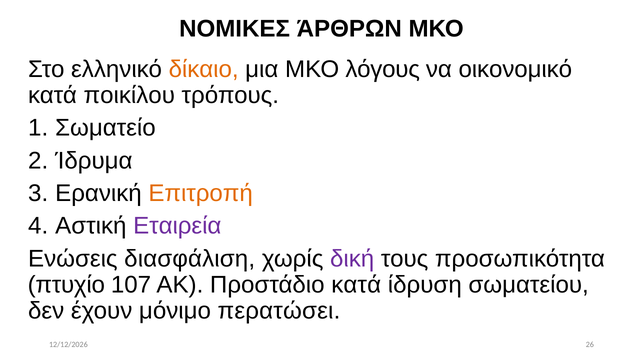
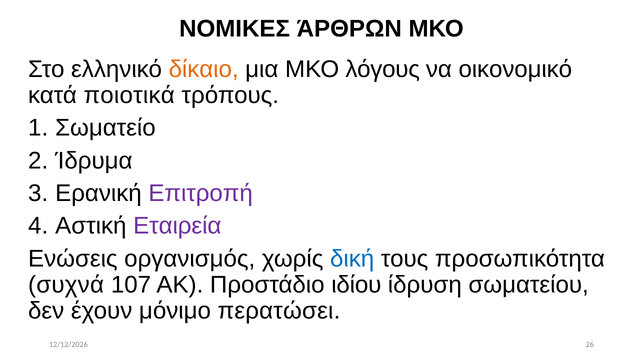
ποικίλου: ποικίλου -> ποιοτικά
Επιτροπή colour: orange -> purple
διασφάλιση: διασφάλιση -> οργανισμός
δική colour: purple -> blue
πτυχίο: πτυχίο -> συχνά
Προστάδιο κατά: κατά -> ιδίου
